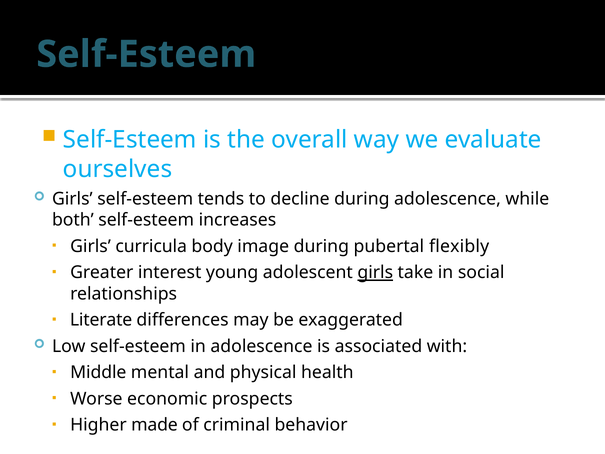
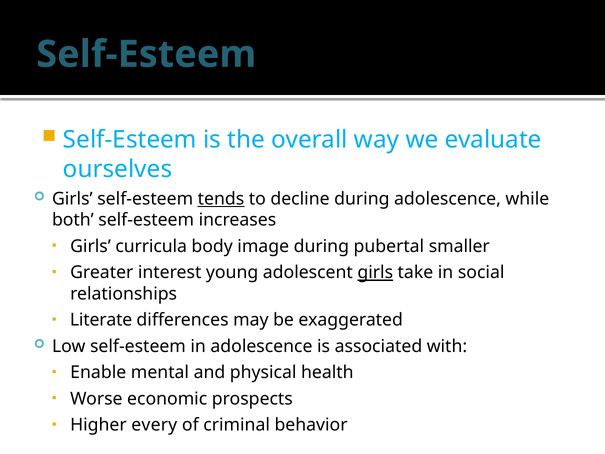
tends underline: none -> present
flexibly: flexibly -> smaller
Middle: Middle -> Enable
made: made -> every
